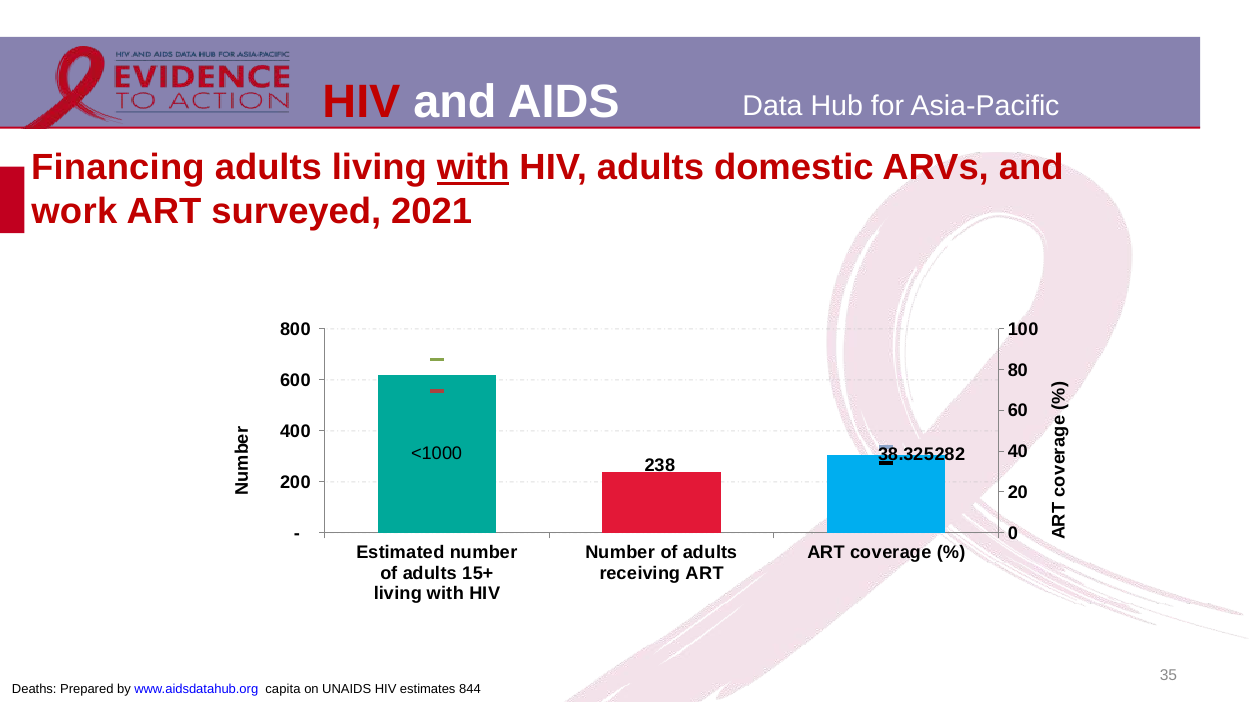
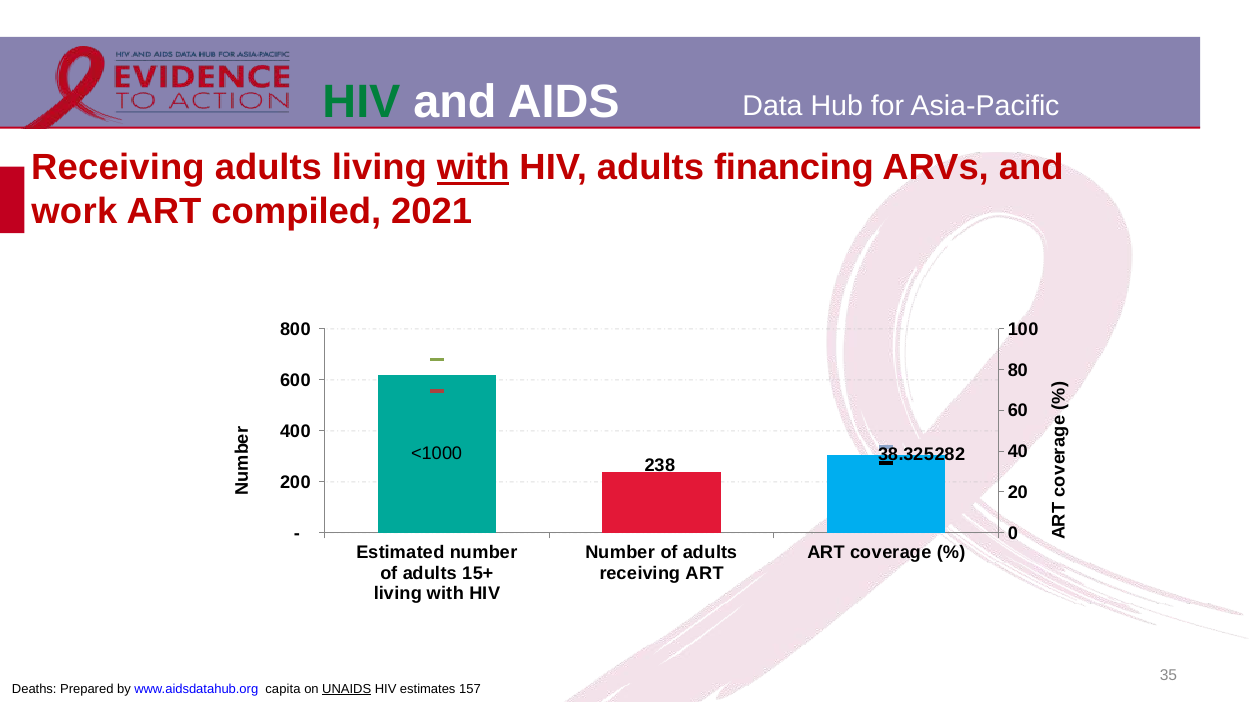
HIV at (361, 102) colour: red -> green
Financing at (118, 168): Financing -> Receiving
domestic: domestic -> financing
surveyed: surveyed -> compiled
UNAIDS underline: none -> present
844: 844 -> 157
